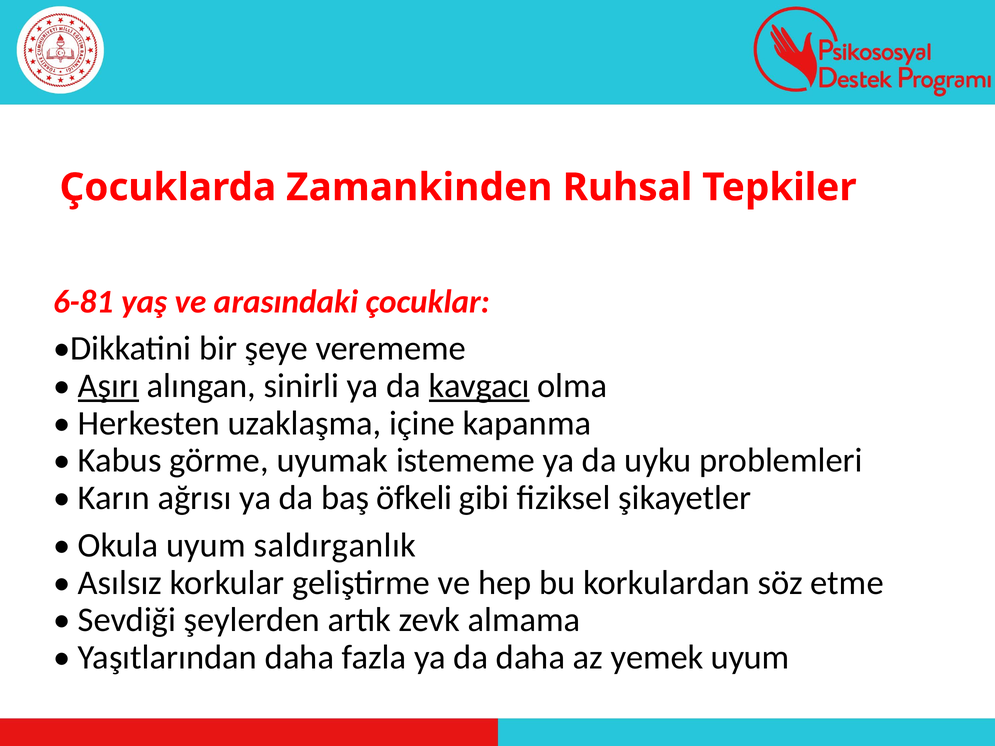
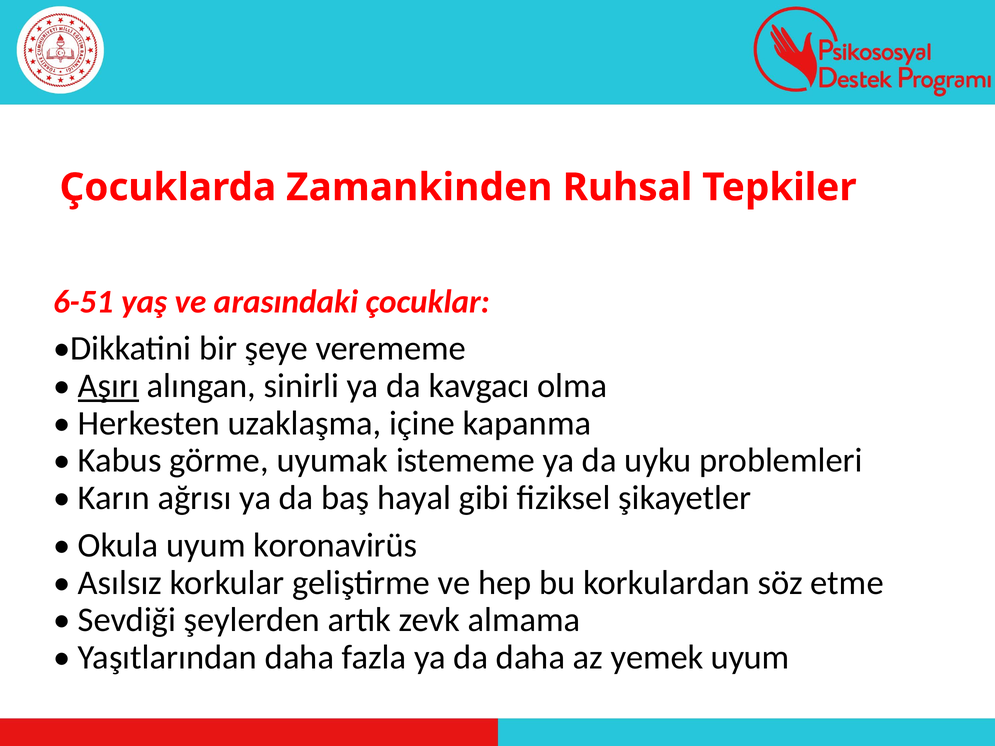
6-81: 6-81 -> 6-51
kavgacı underline: present -> none
öfkeli: öfkeli -> hayal
saldırganlık: saldırganlık -> koronavirüs
